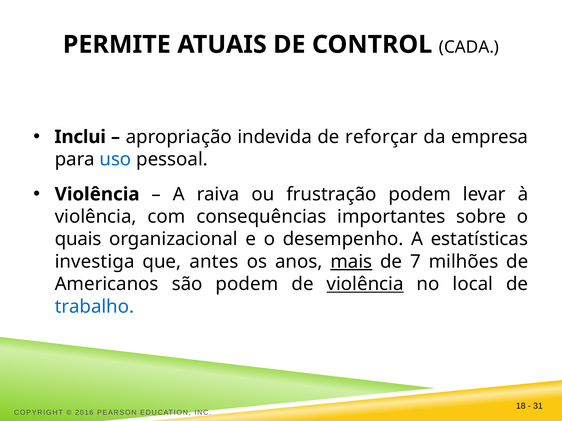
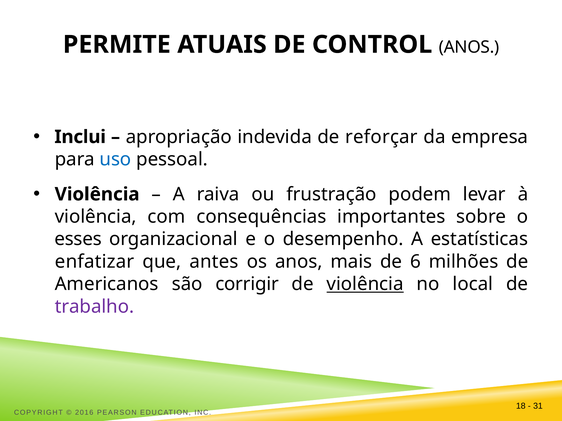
CONTROL CADA: CADA -> ANOS
quais: quais -> esses
investiga: investiga -> enfatizar
mais underline: present -> none
7: 7 -> 6
são podem: podem -> corrigir
trabalho colour: blue -> purple
